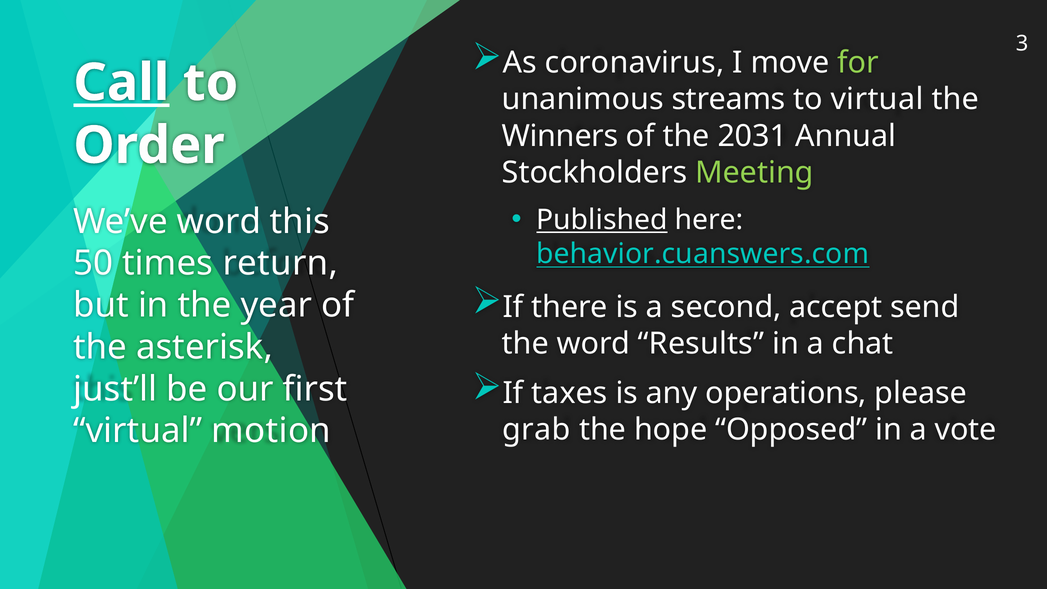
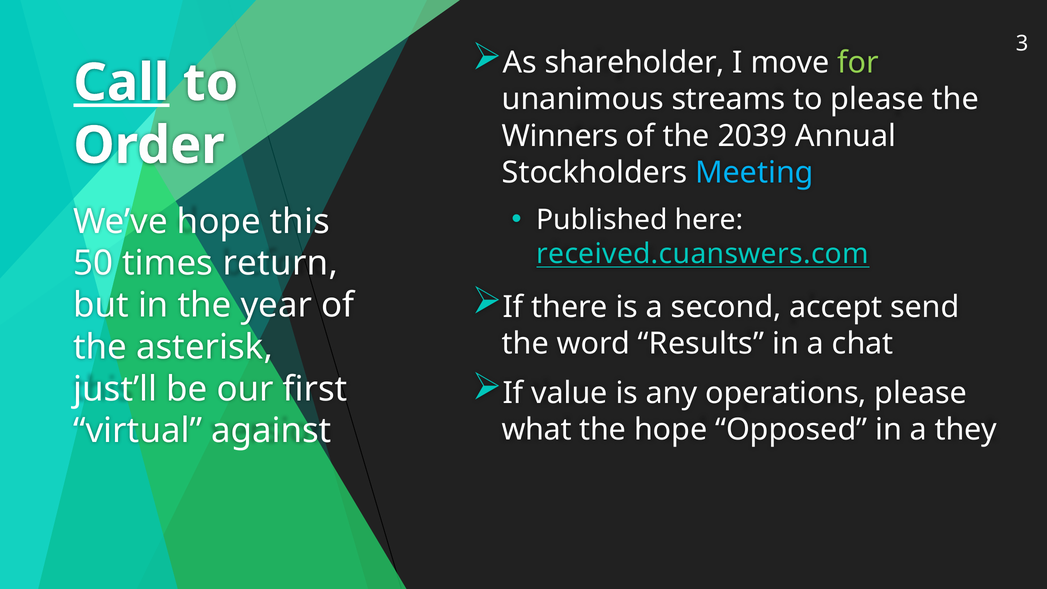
coronavirus: coronavirus -> shareholder
to virtual: virtual -> please
2031: 2031 -> 2039
Meeting colour: light green -> light blue
Published underline: present -> none
We’ve word: word -> hope
behavior.cuanswers.com: behavior.cuanswers.com -> received.cuanswers.com
taxes: taxes -> value
motion: motion -> against
grab: grab -> what
vote: vote -> they
